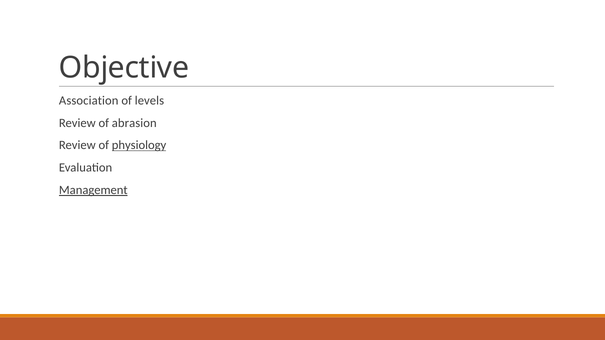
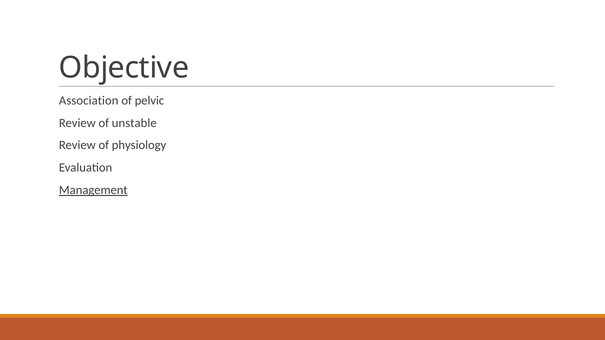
levels: levels -> pelvic
abrasion: abrasion -> unstable
physiology underline: present -> none
